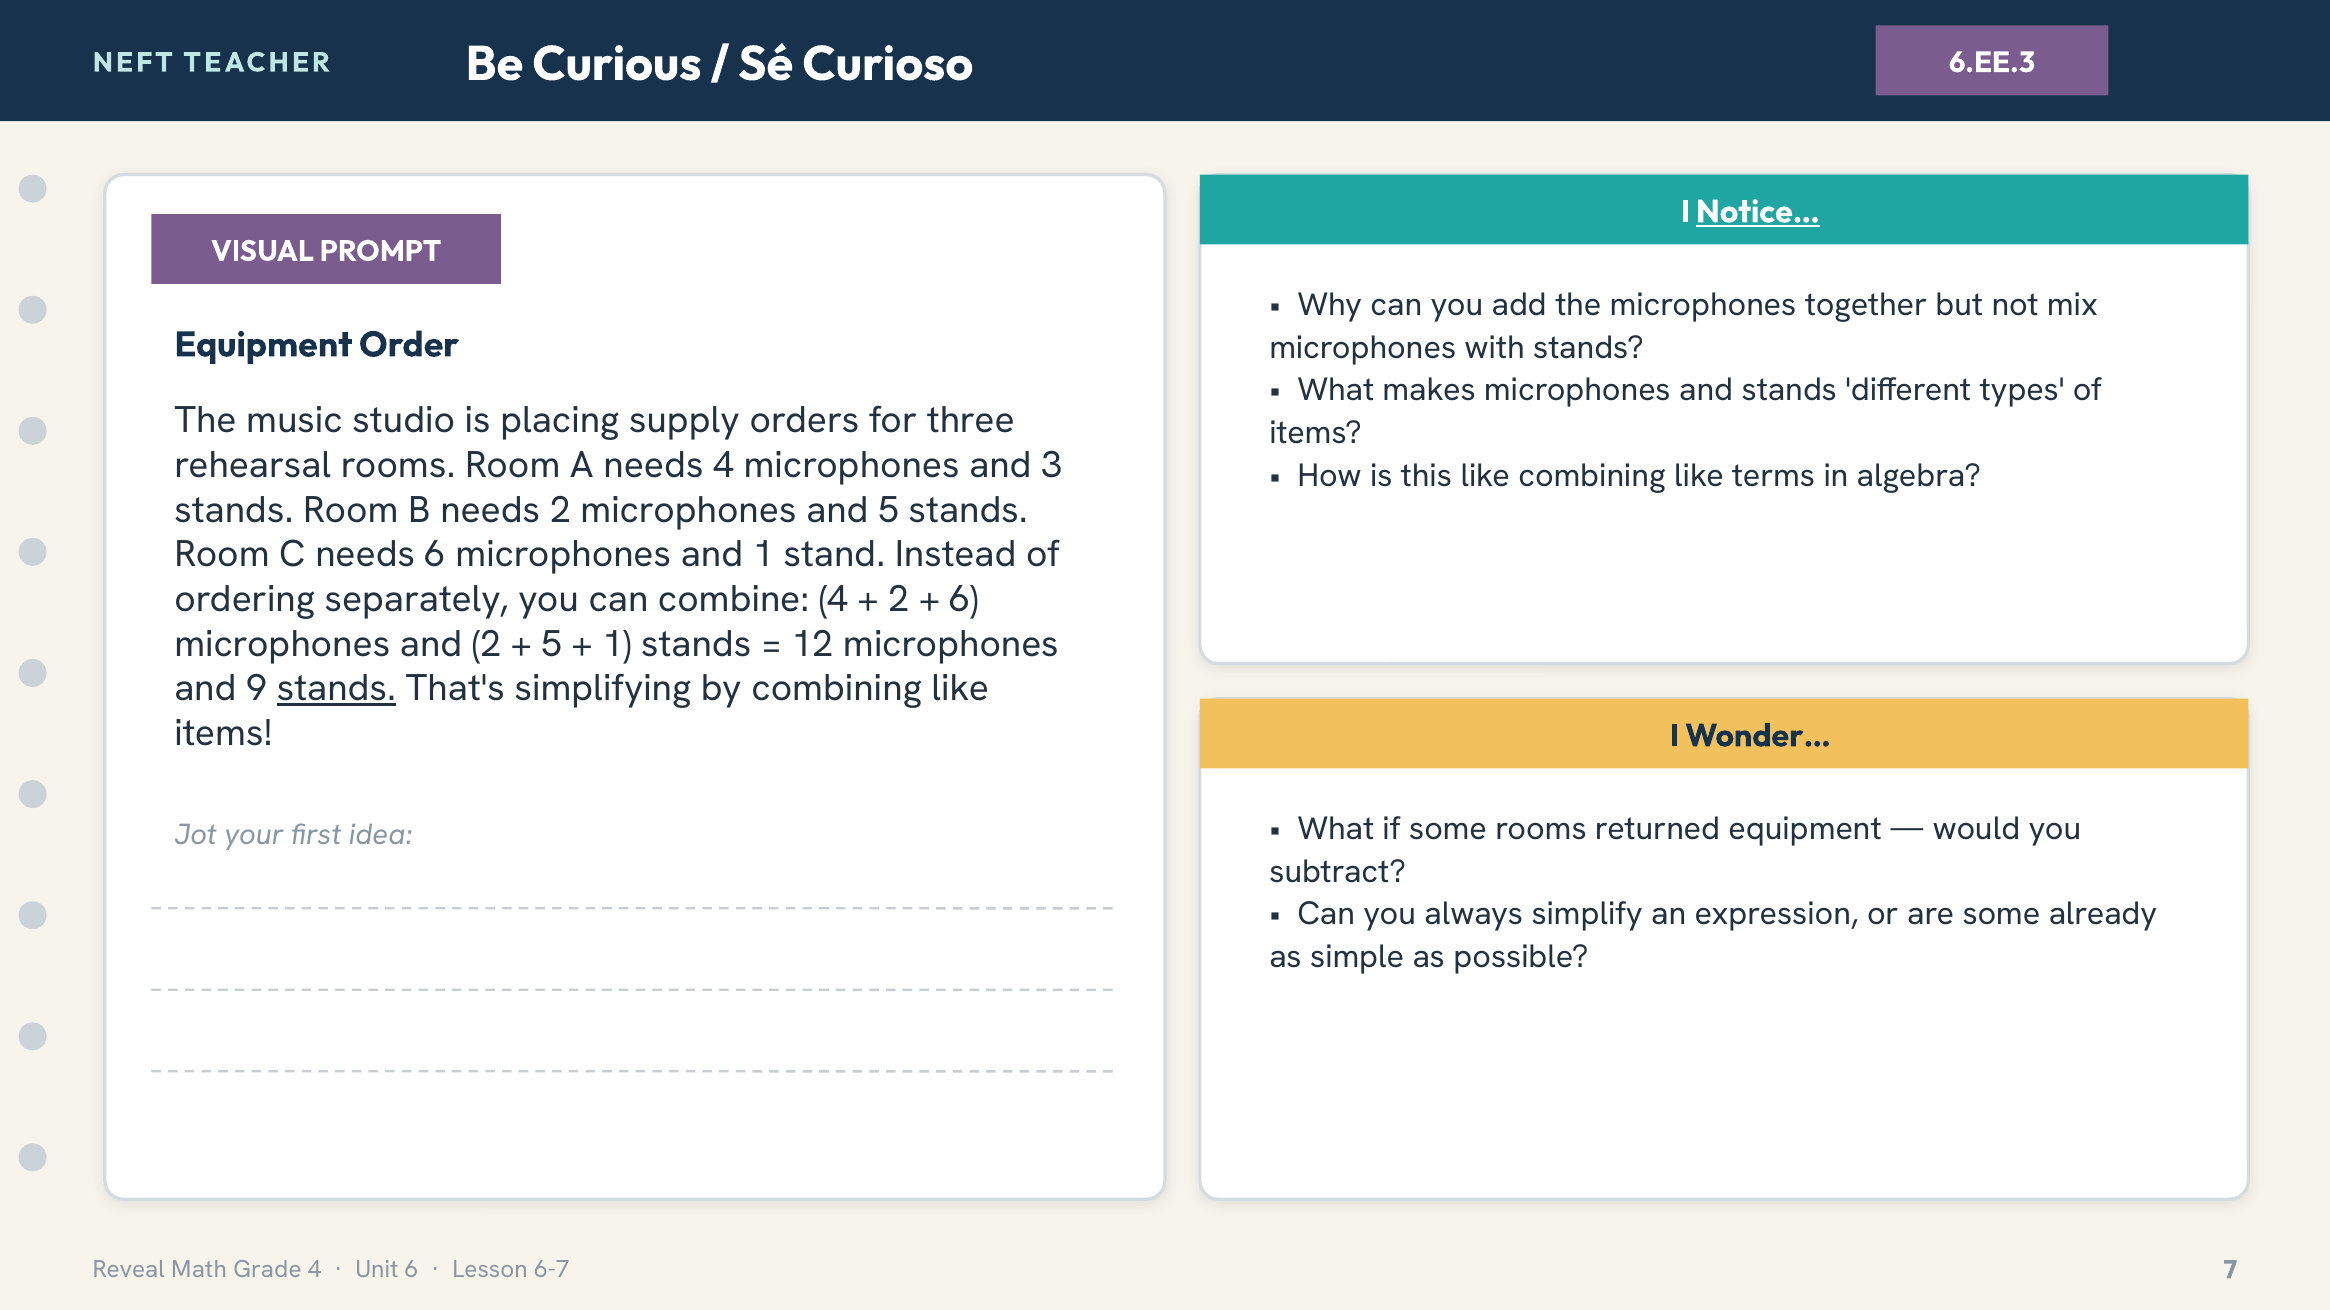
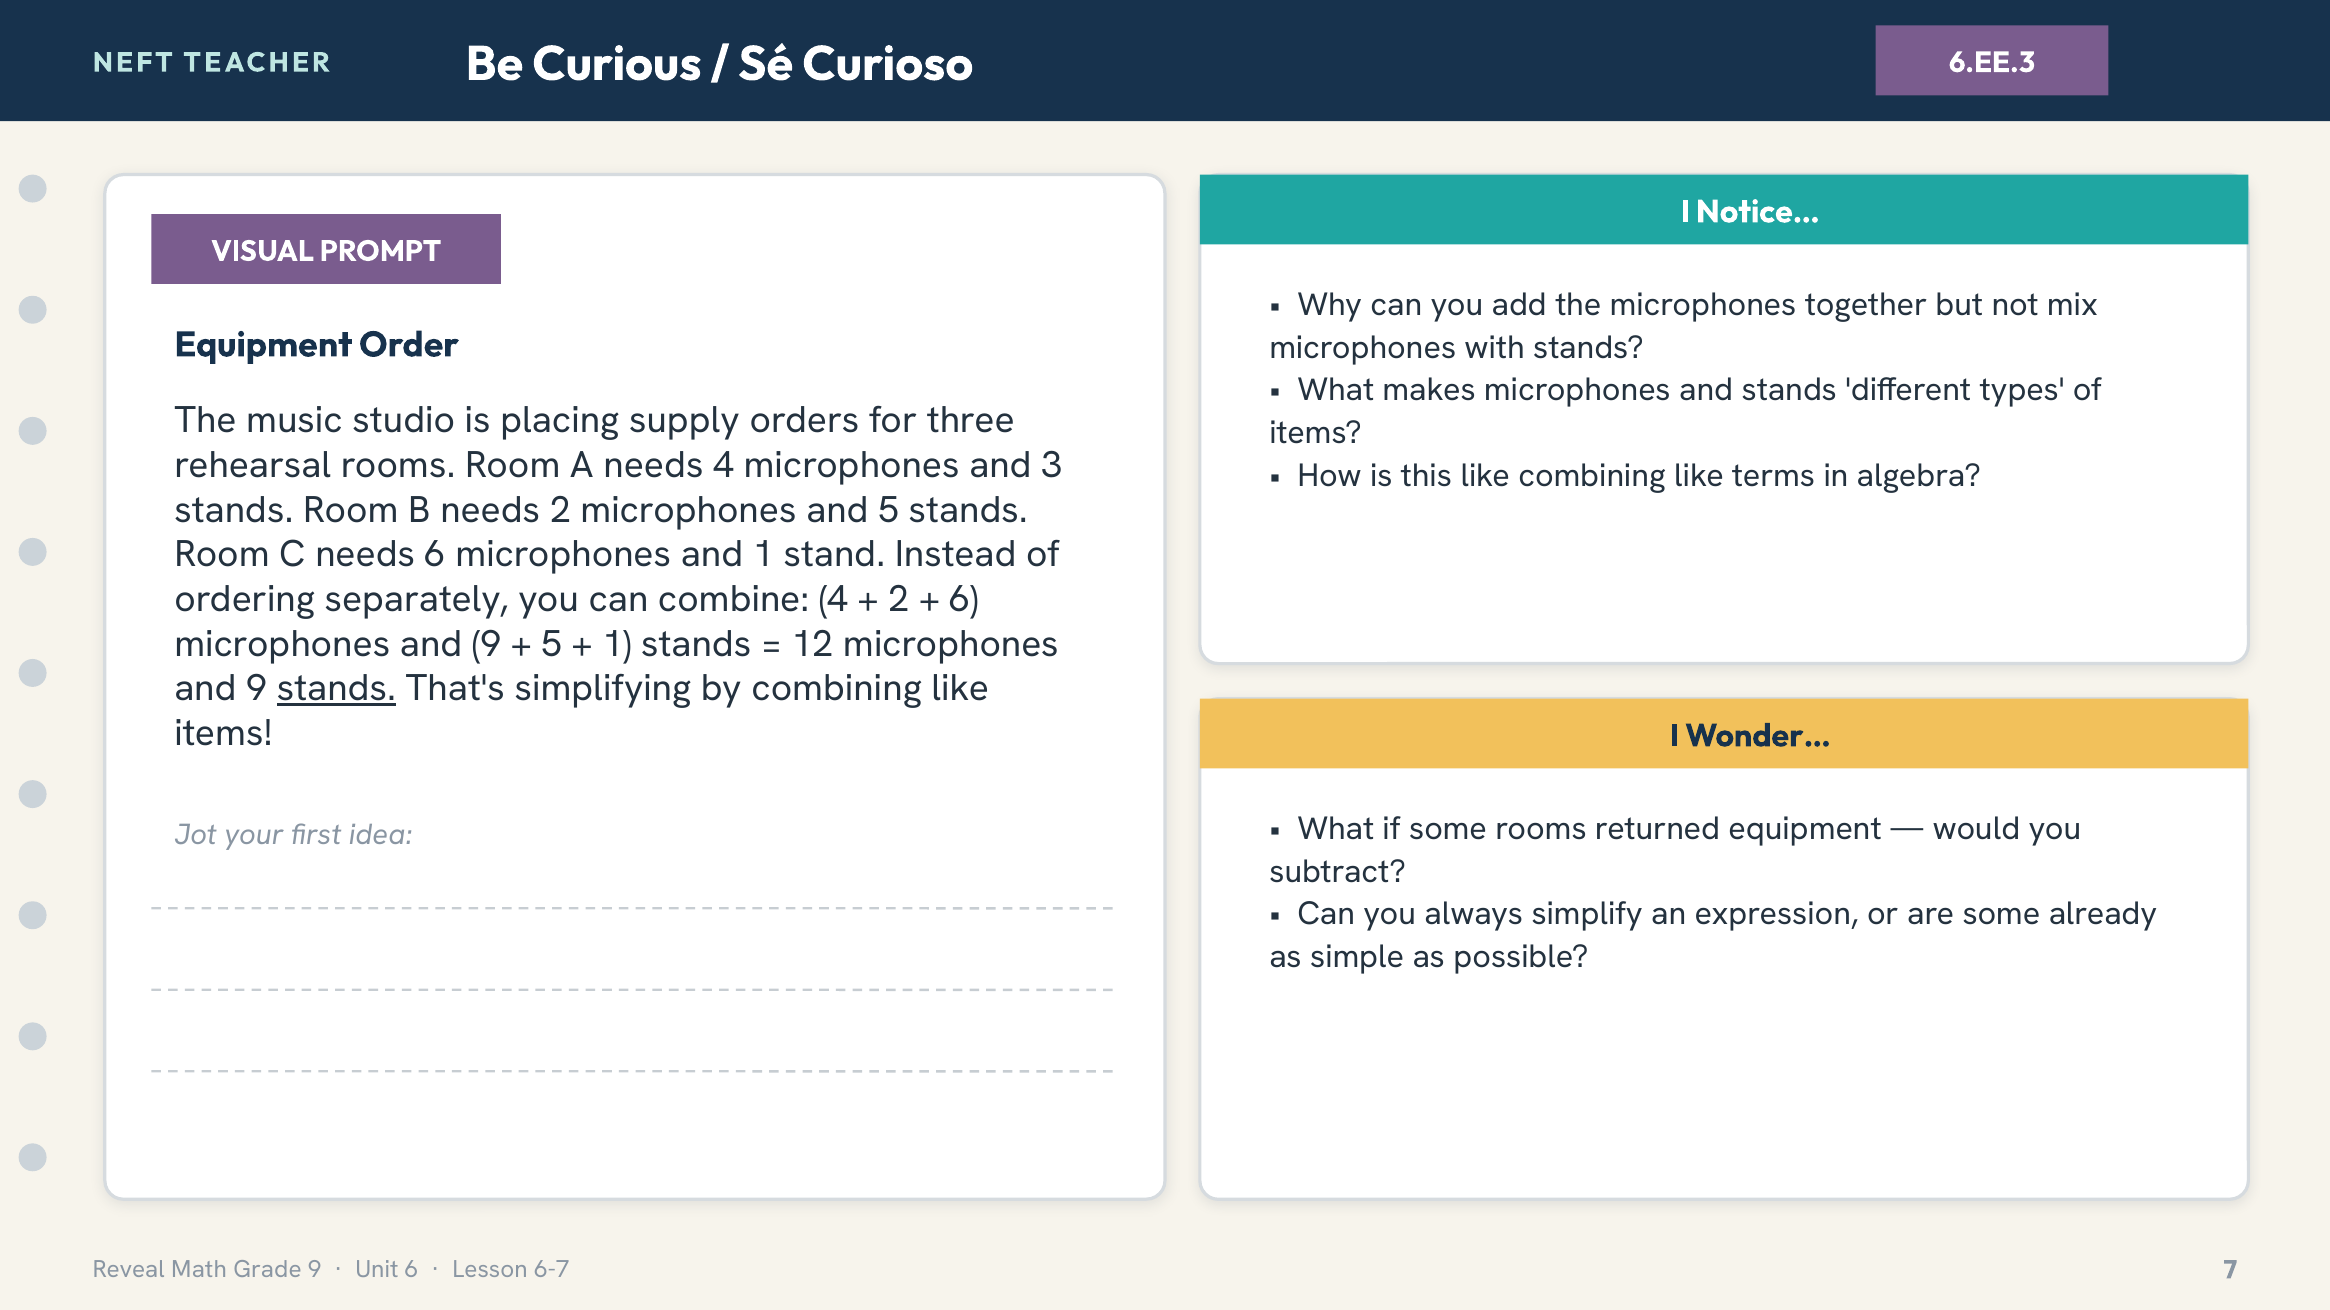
Notice… underline: present -> none
2 at (487, 644): 2 -> 9
Grade 4: 4 -> 9
